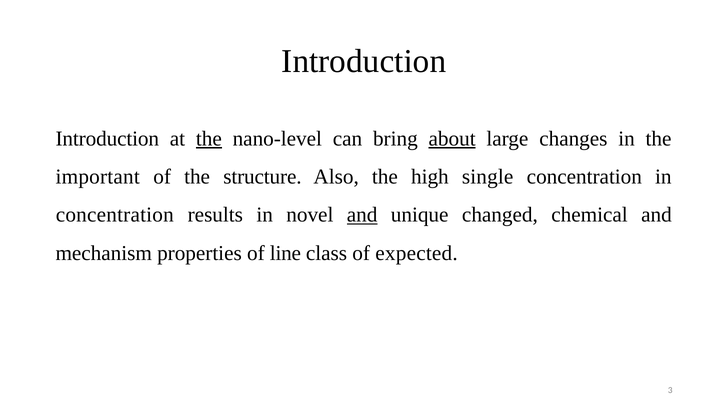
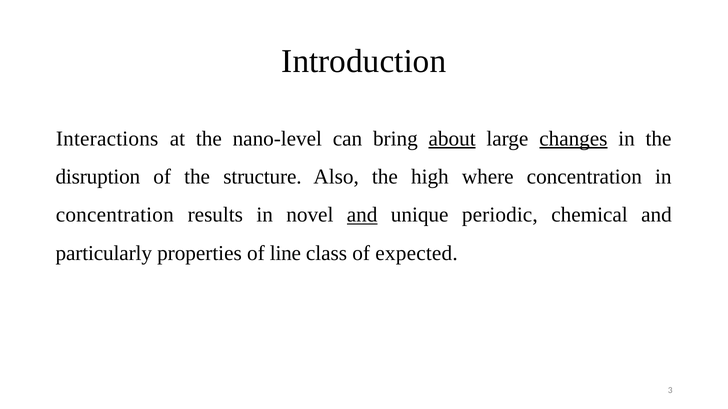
Introduction at (107, 139): Introduction -> Interactions
the at (209, 139) underline: present -> none
changes underline: none -> present
important: important -> disruption
single: single -> where
changed: changed -> periodic
mechanism: mechanism -> particularly
